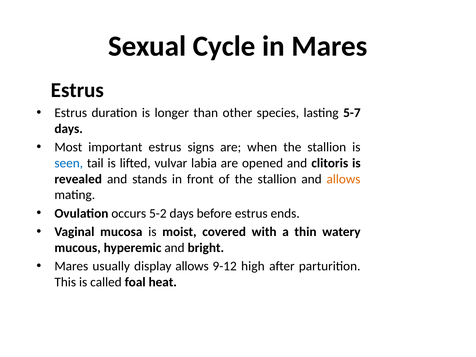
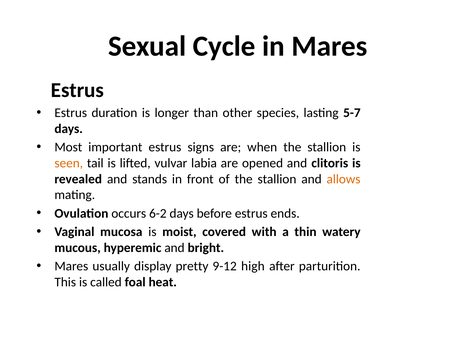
seen colour: blue -> orange
5-2: 5-2 -> 6-2
display allows: allows -> pretty
